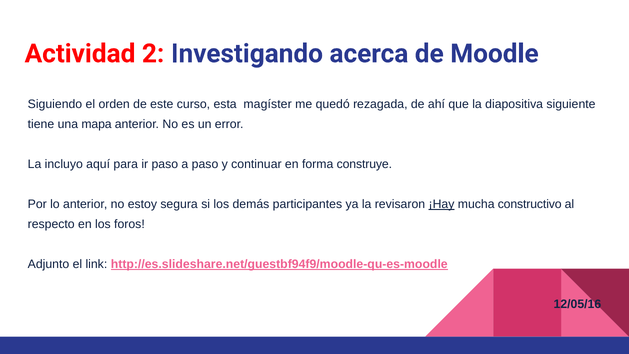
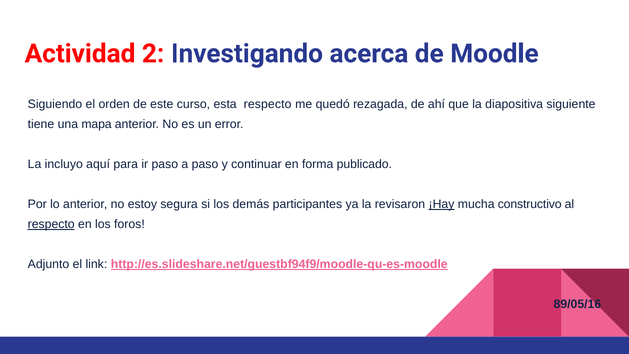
esta magíster: magíster -> respecto
construye: construye -> publicado
respecto at (51, 224) underline: none -> present
12/05/16: 12/05/16 -> 89/05/16
